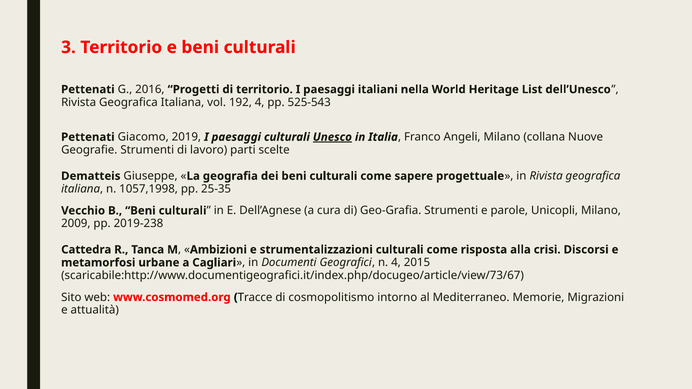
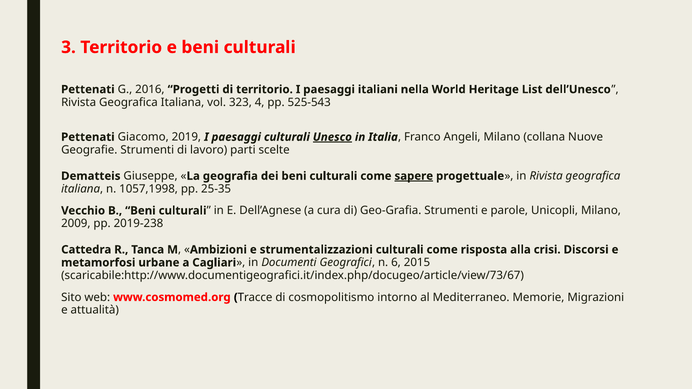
192: 192 -> 323
sapere underline: none -> present
n 4: 4 -> 6
